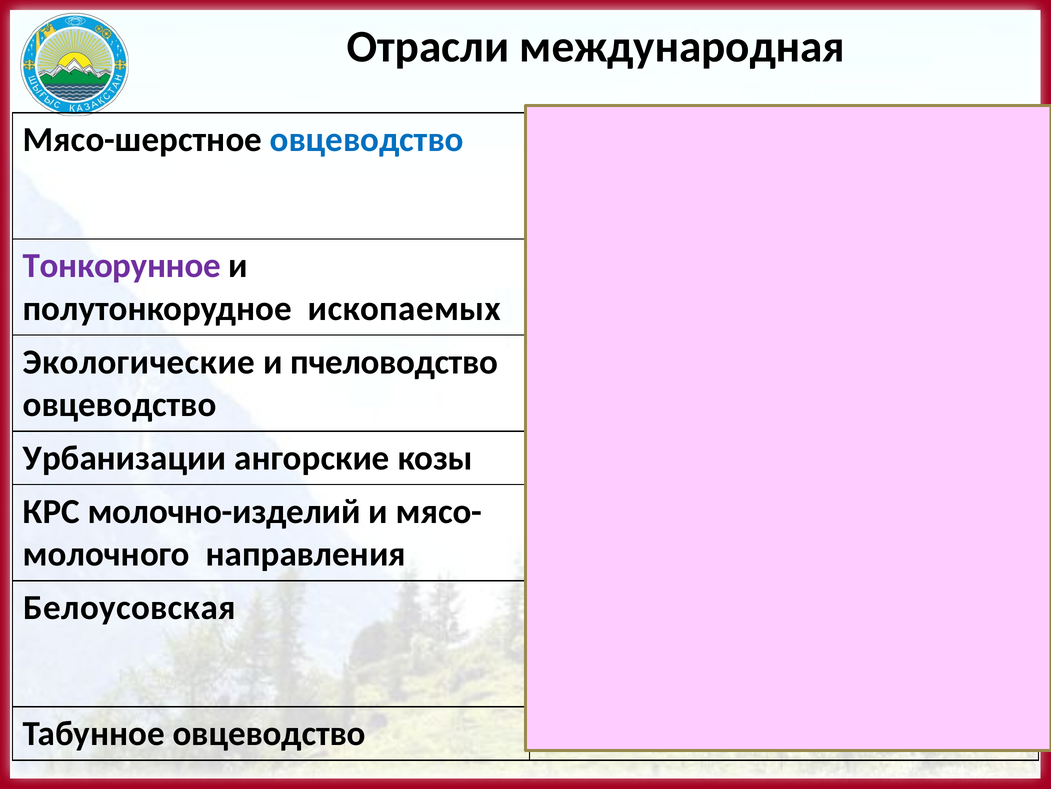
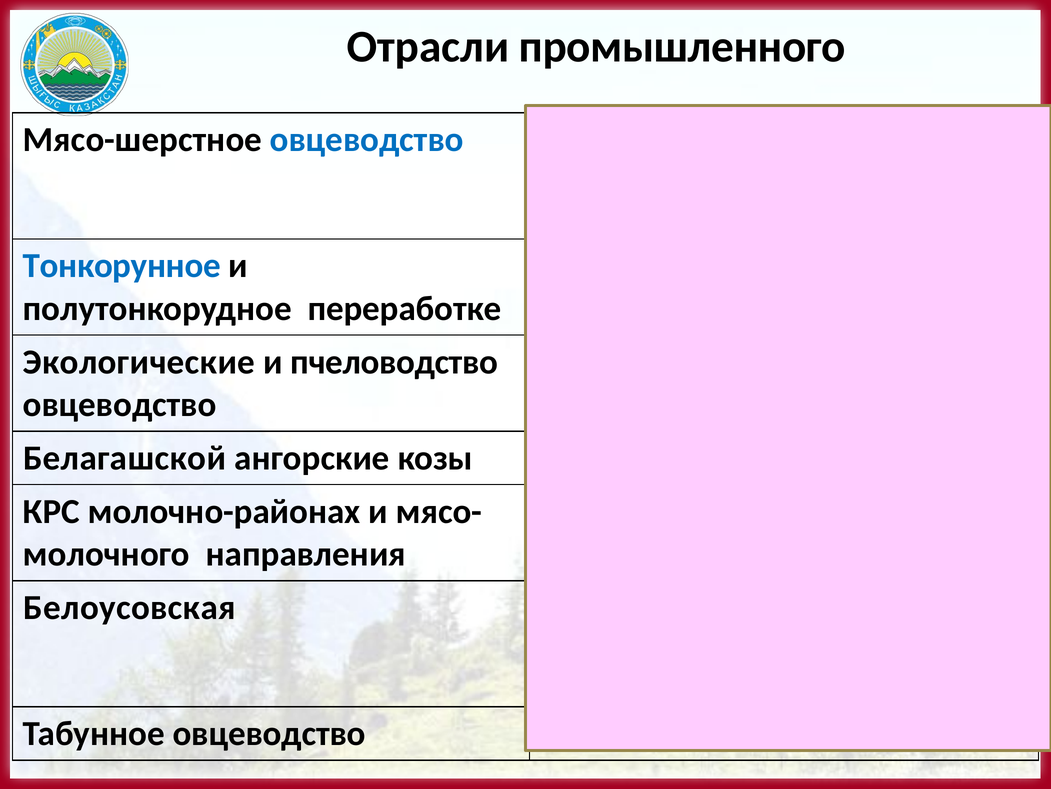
международная: международная -> промышленного
Тонкорунное colour: purple -> blue
ископаемых: ископаемых -> переработке
Урбанизации: Урбанизации -> Белагашской
молочно-изделий: молочно-изделий -> молочно-районах
